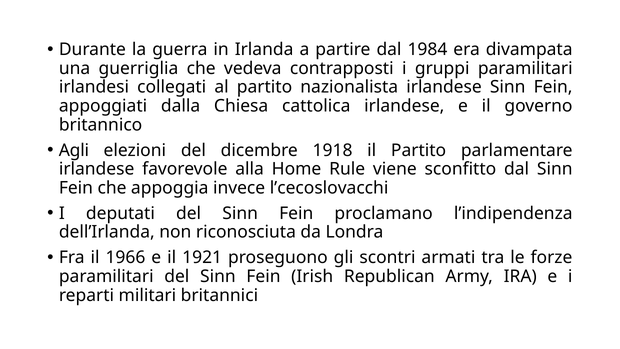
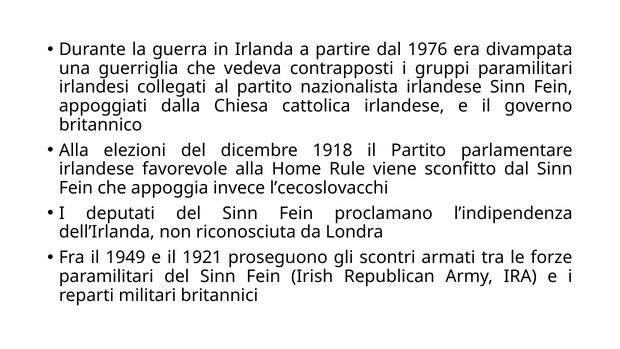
1984: 1984 -> 1976
Agli at (74, 150): Agli -> Alla
1966: 1966 -> 1949
